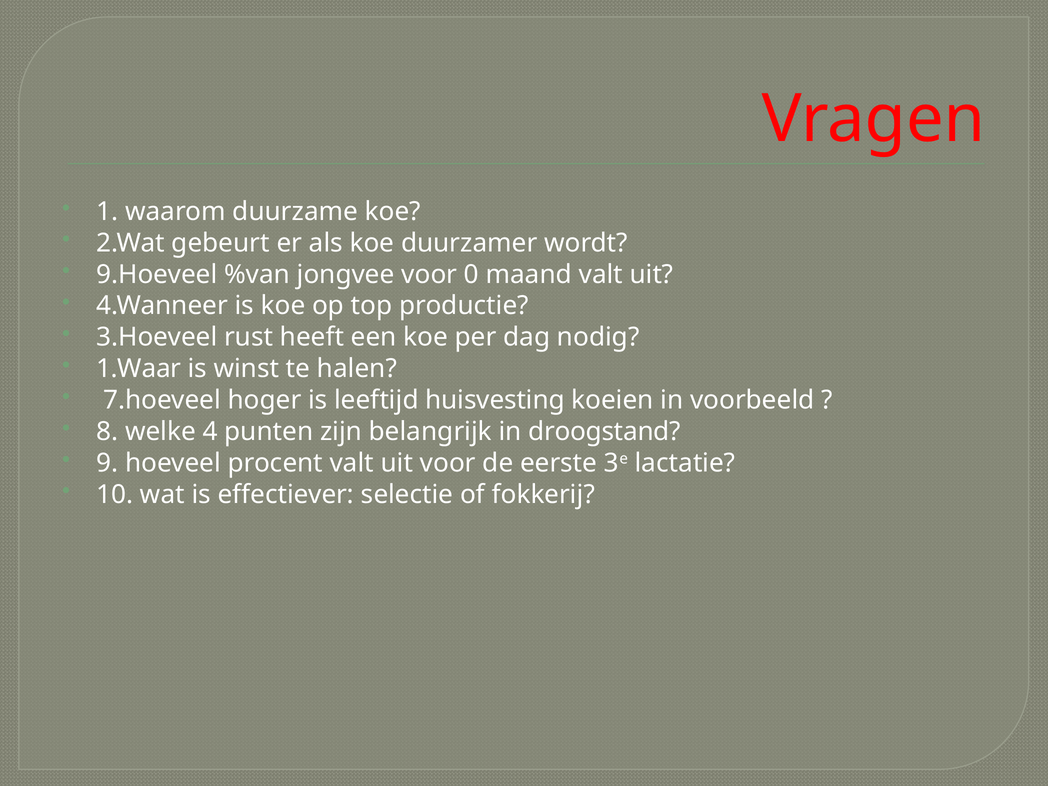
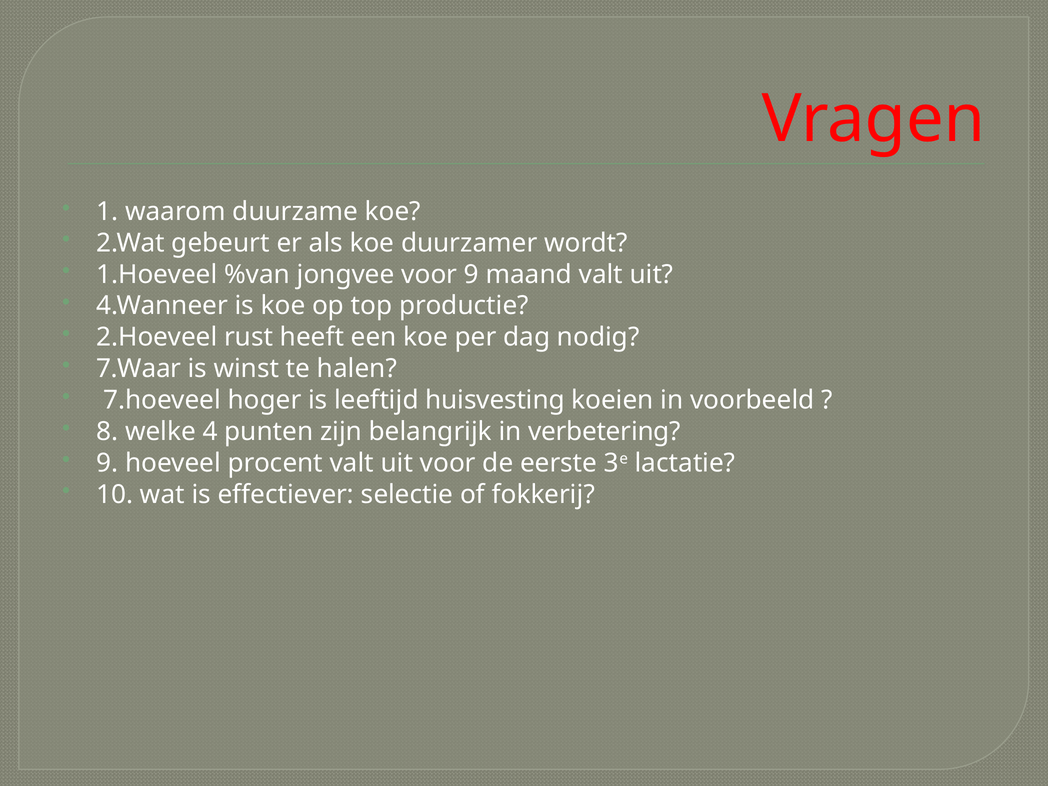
9.Hoeveel: 9.Hoeveel -> 1.Hoeveel
voor 0: 0 -> 9
3.Hoeveel: 3.Hoeveel -> 2.Hoeveel
1.Waar: 1.Waar -> 7.Waar
droogstand: droogstand -> verbetering
